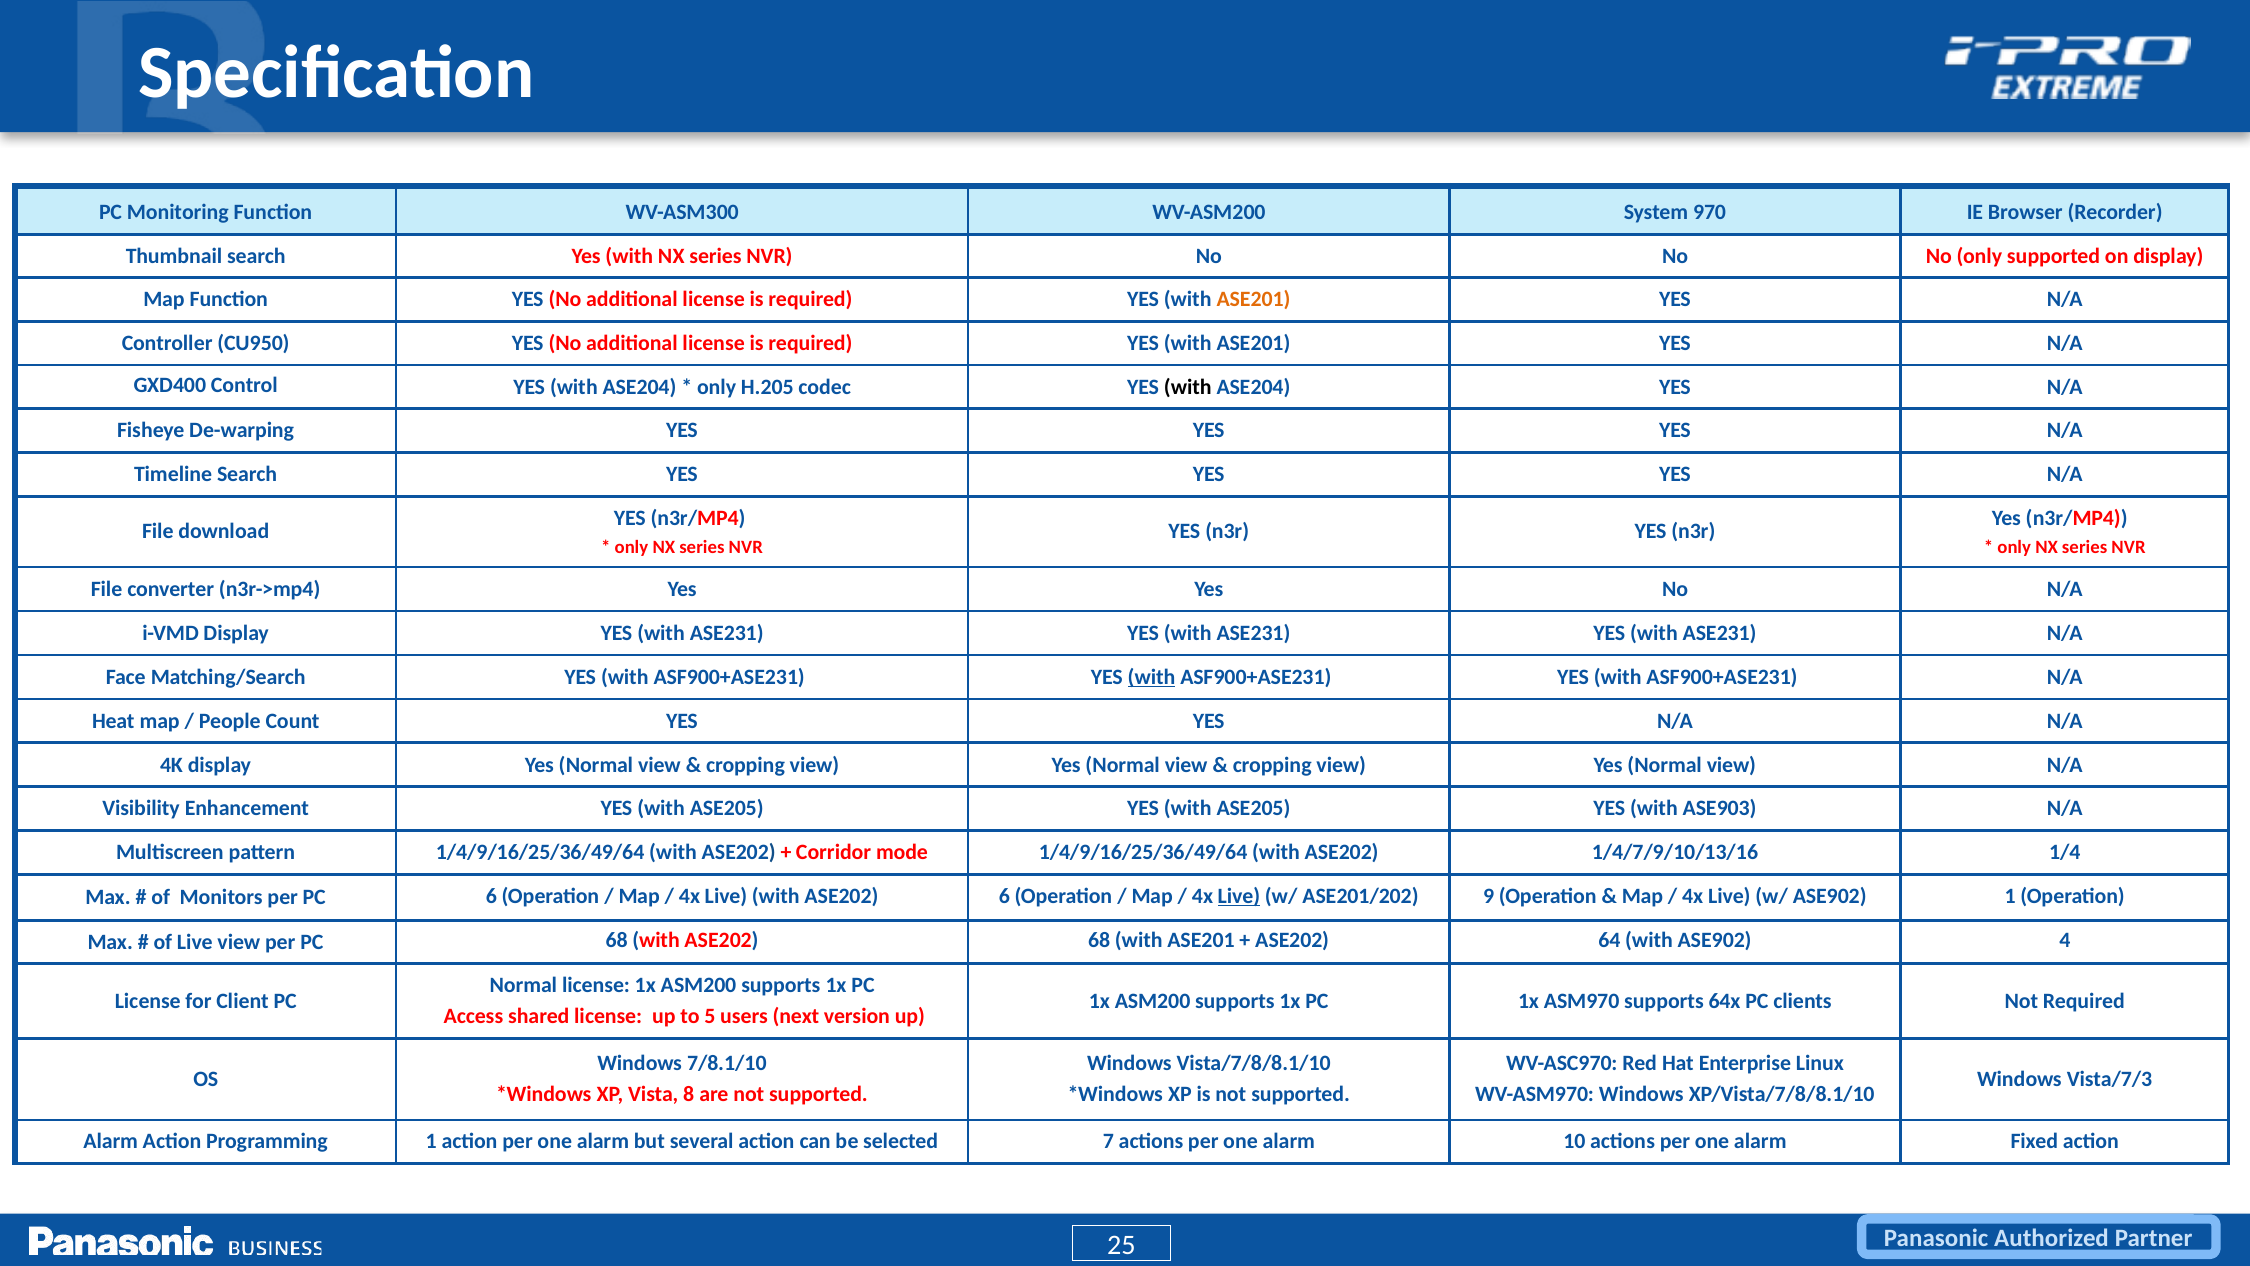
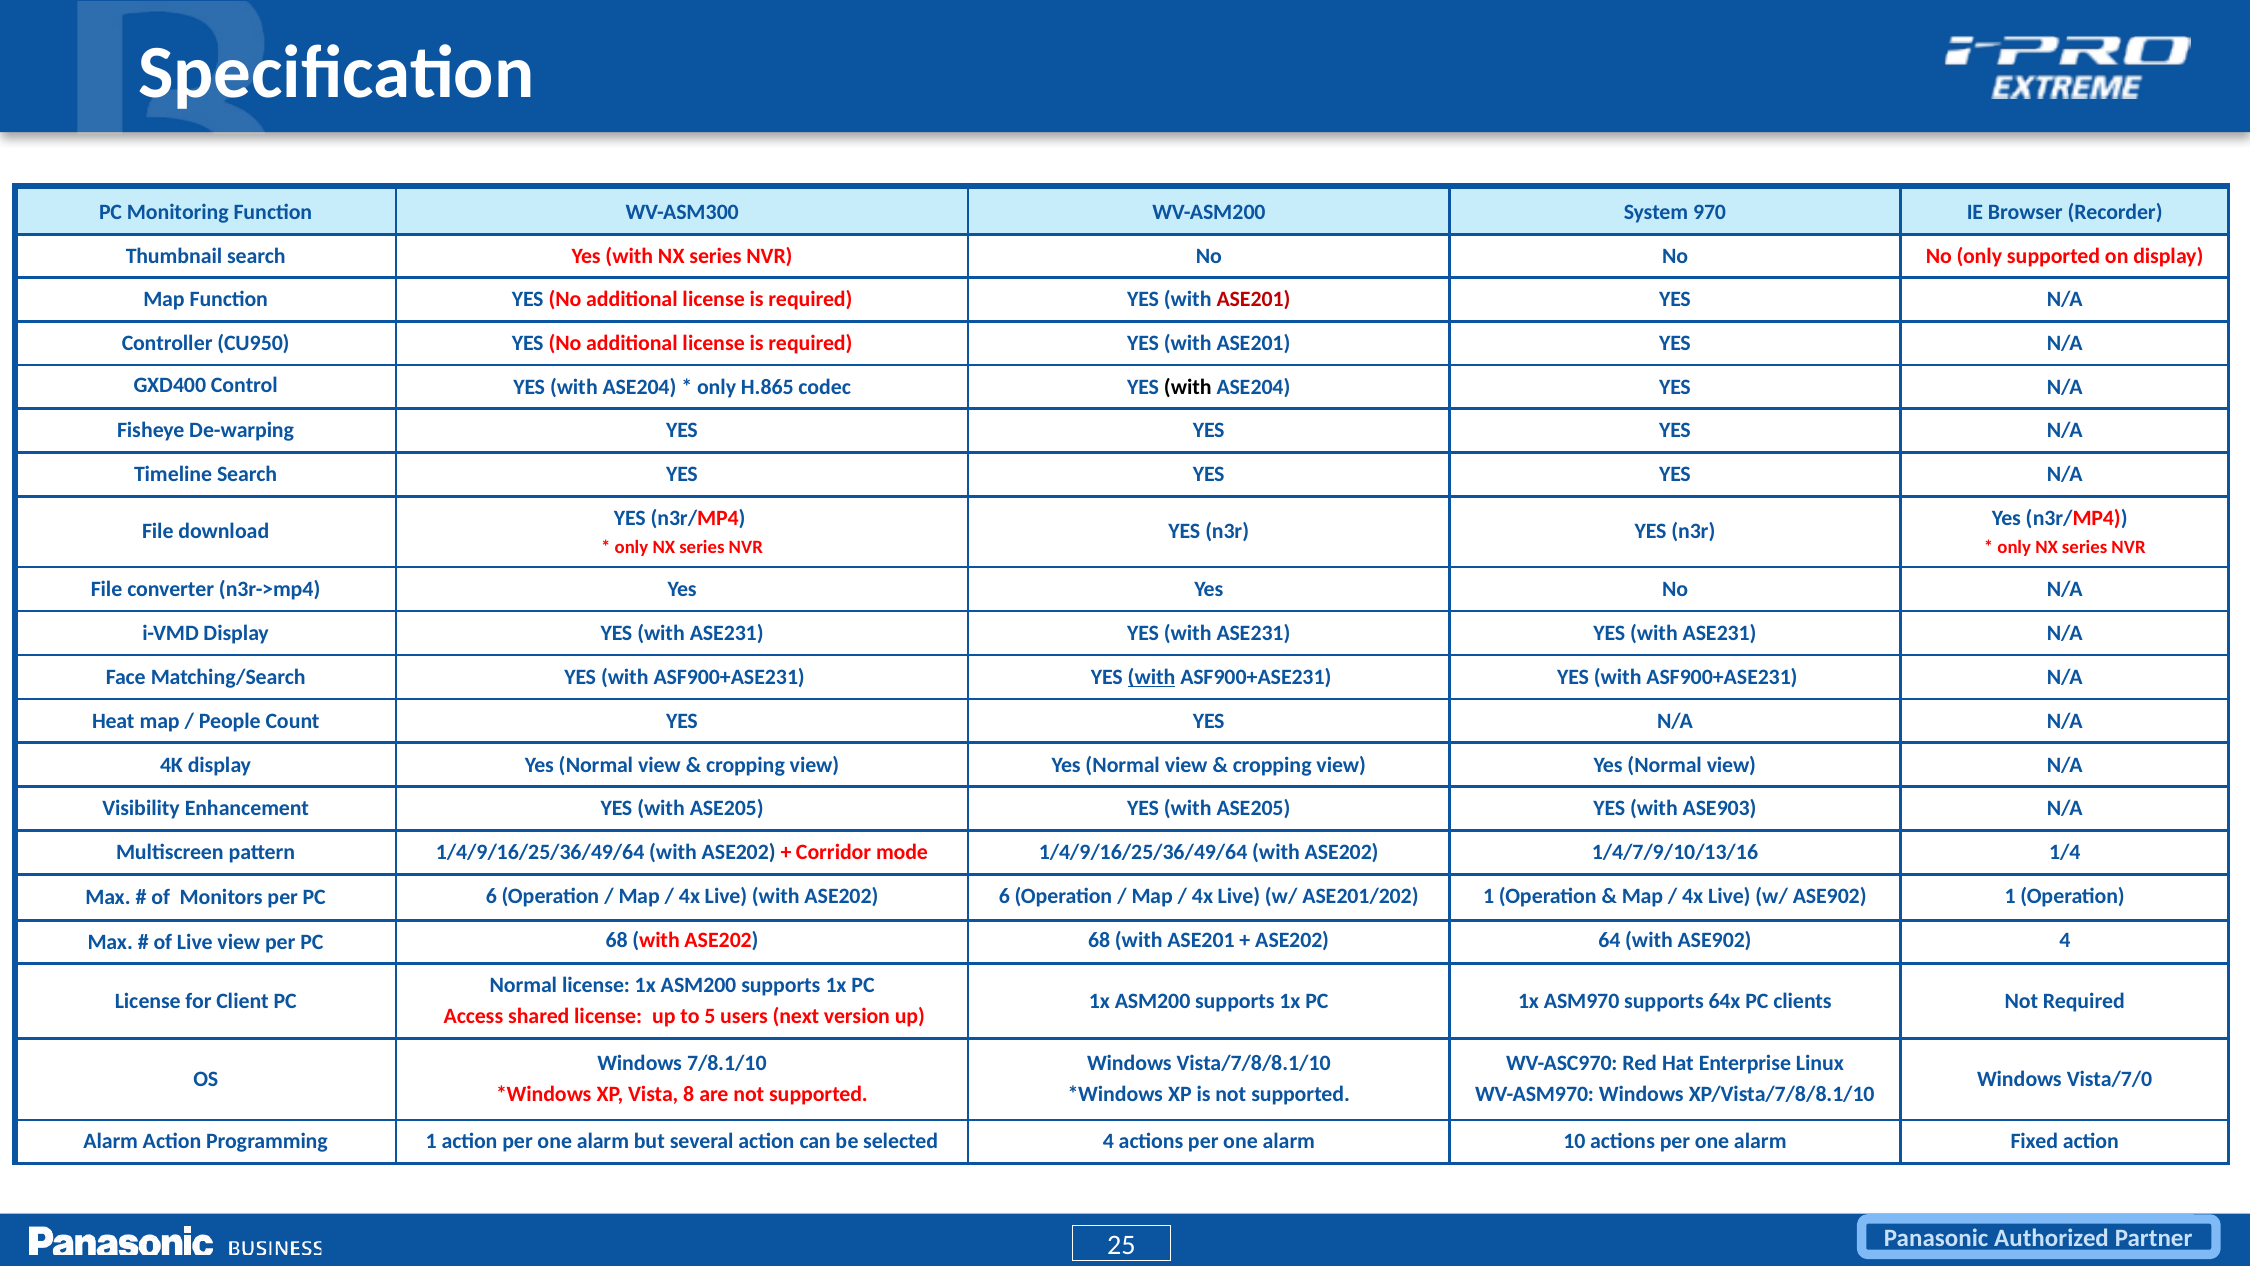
ASE201 at (1253, 300) colour: orange -> red
H.205: H.205 -> H.865
Live at (1239, 896) underline: present -> none
ASE201/202 9: 9 -> 1
Vista/7/3: Vista/7/3 -> Vista/7/0
selected 7: 7 -> 4
